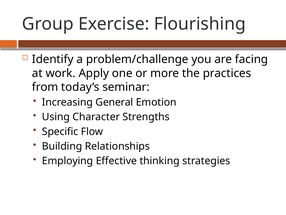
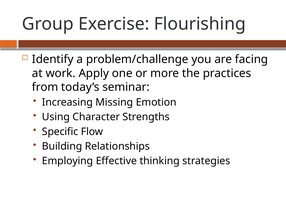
General: General -> Missing
